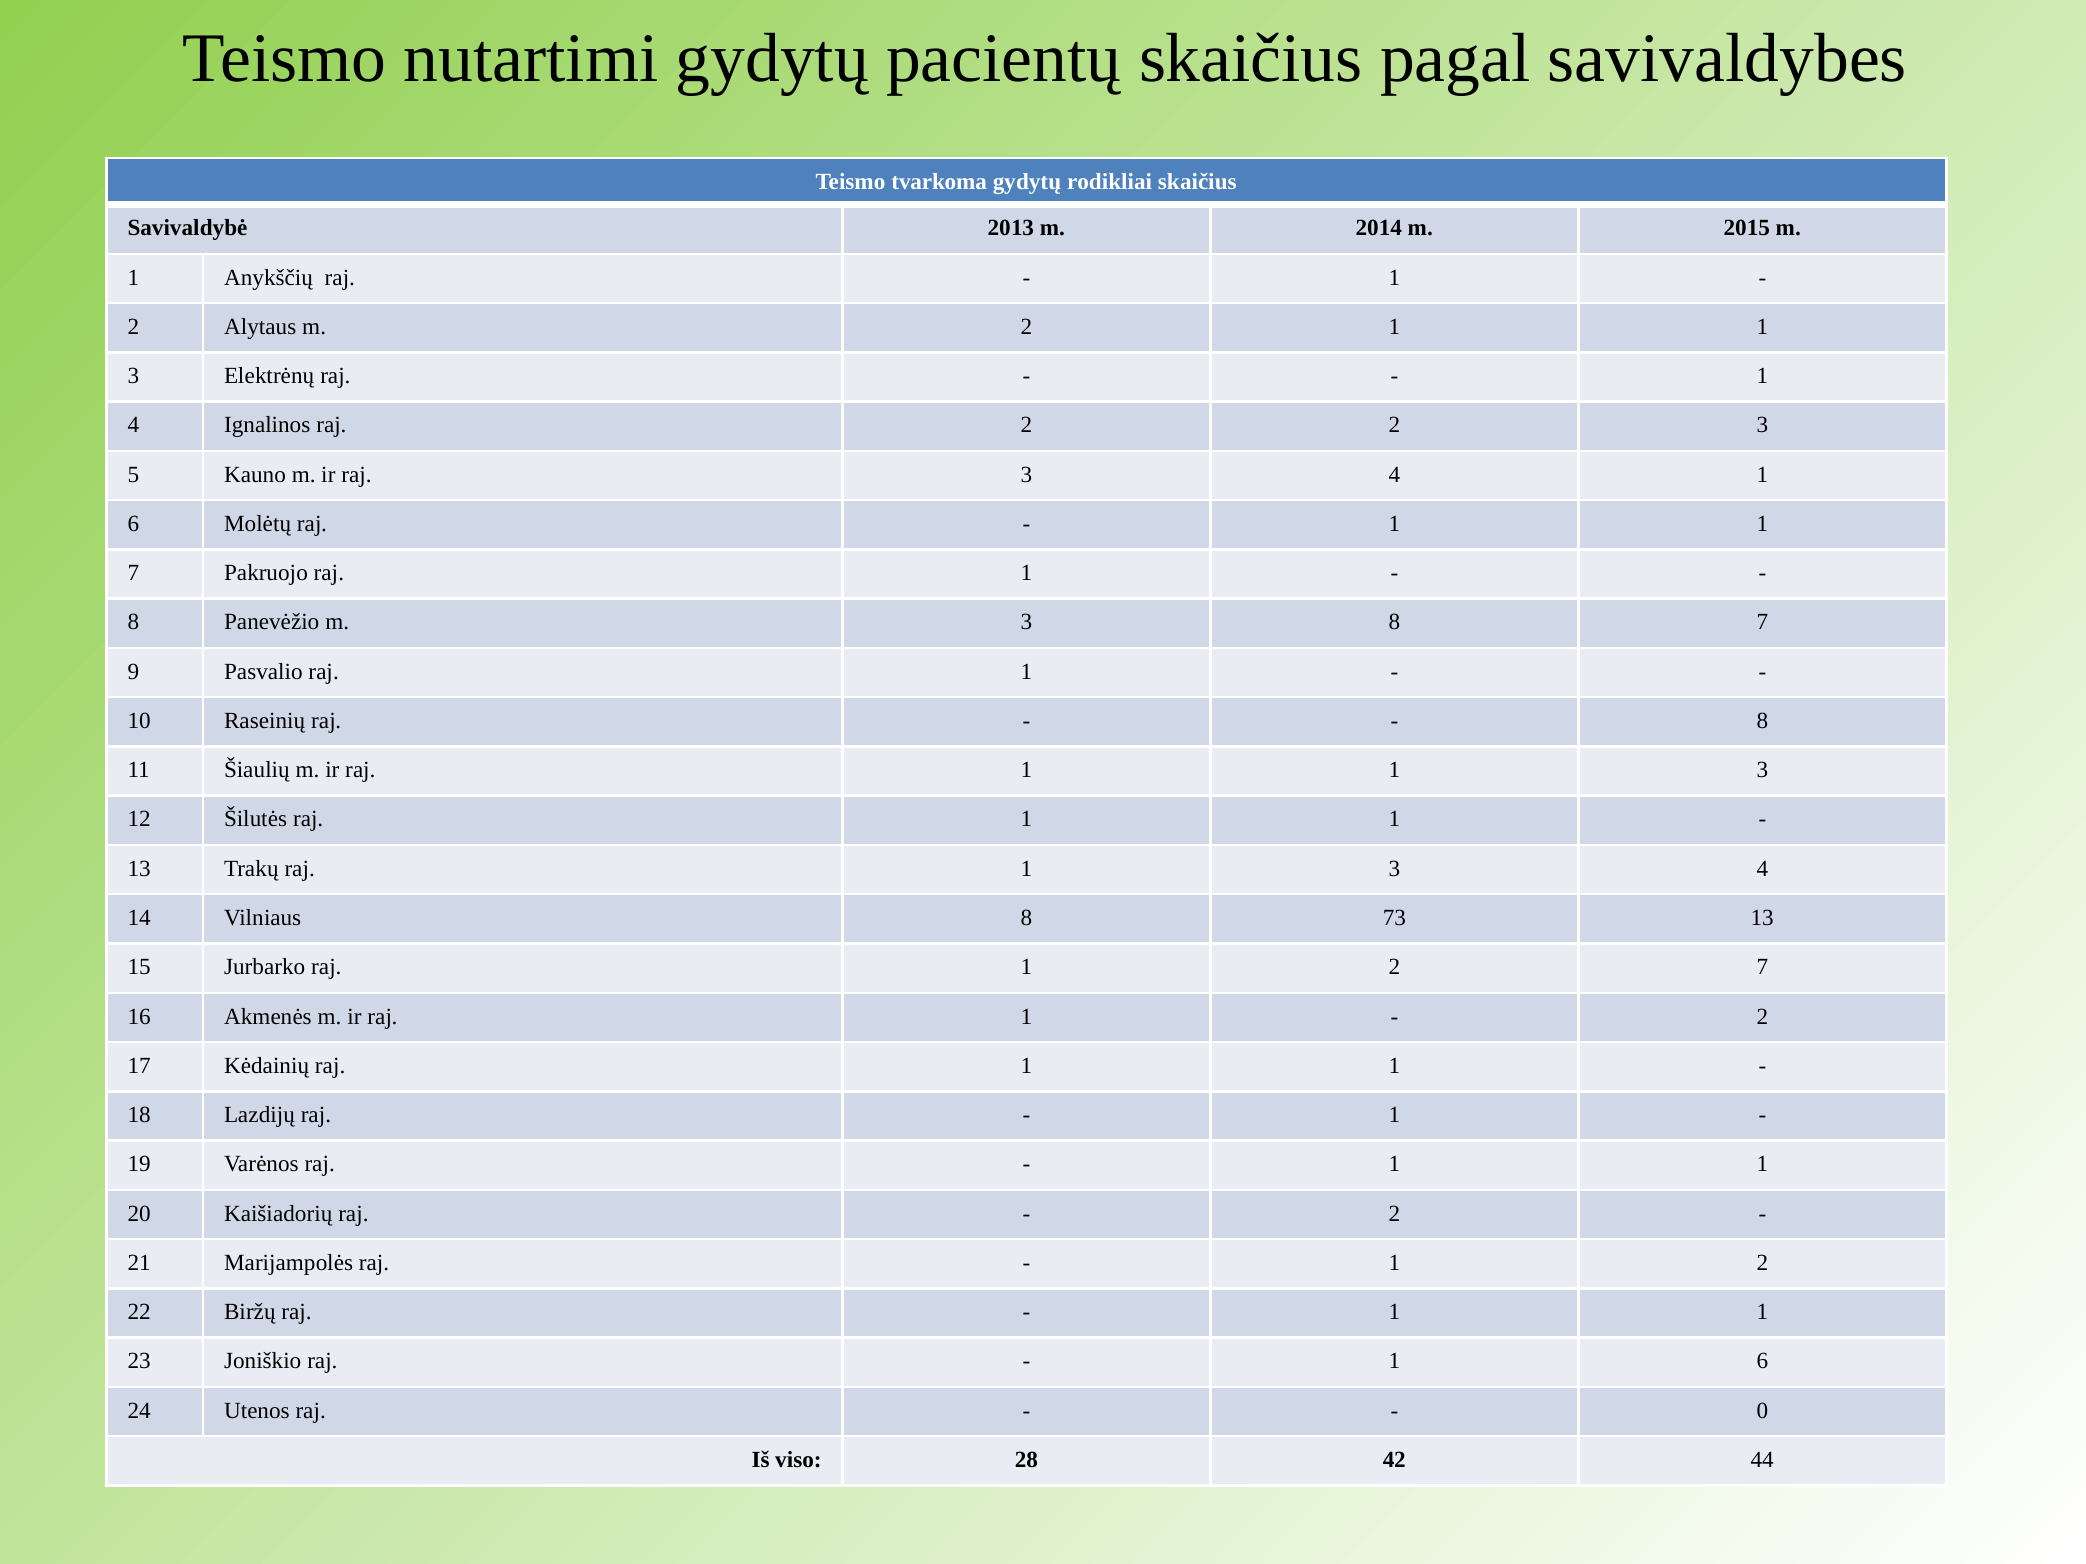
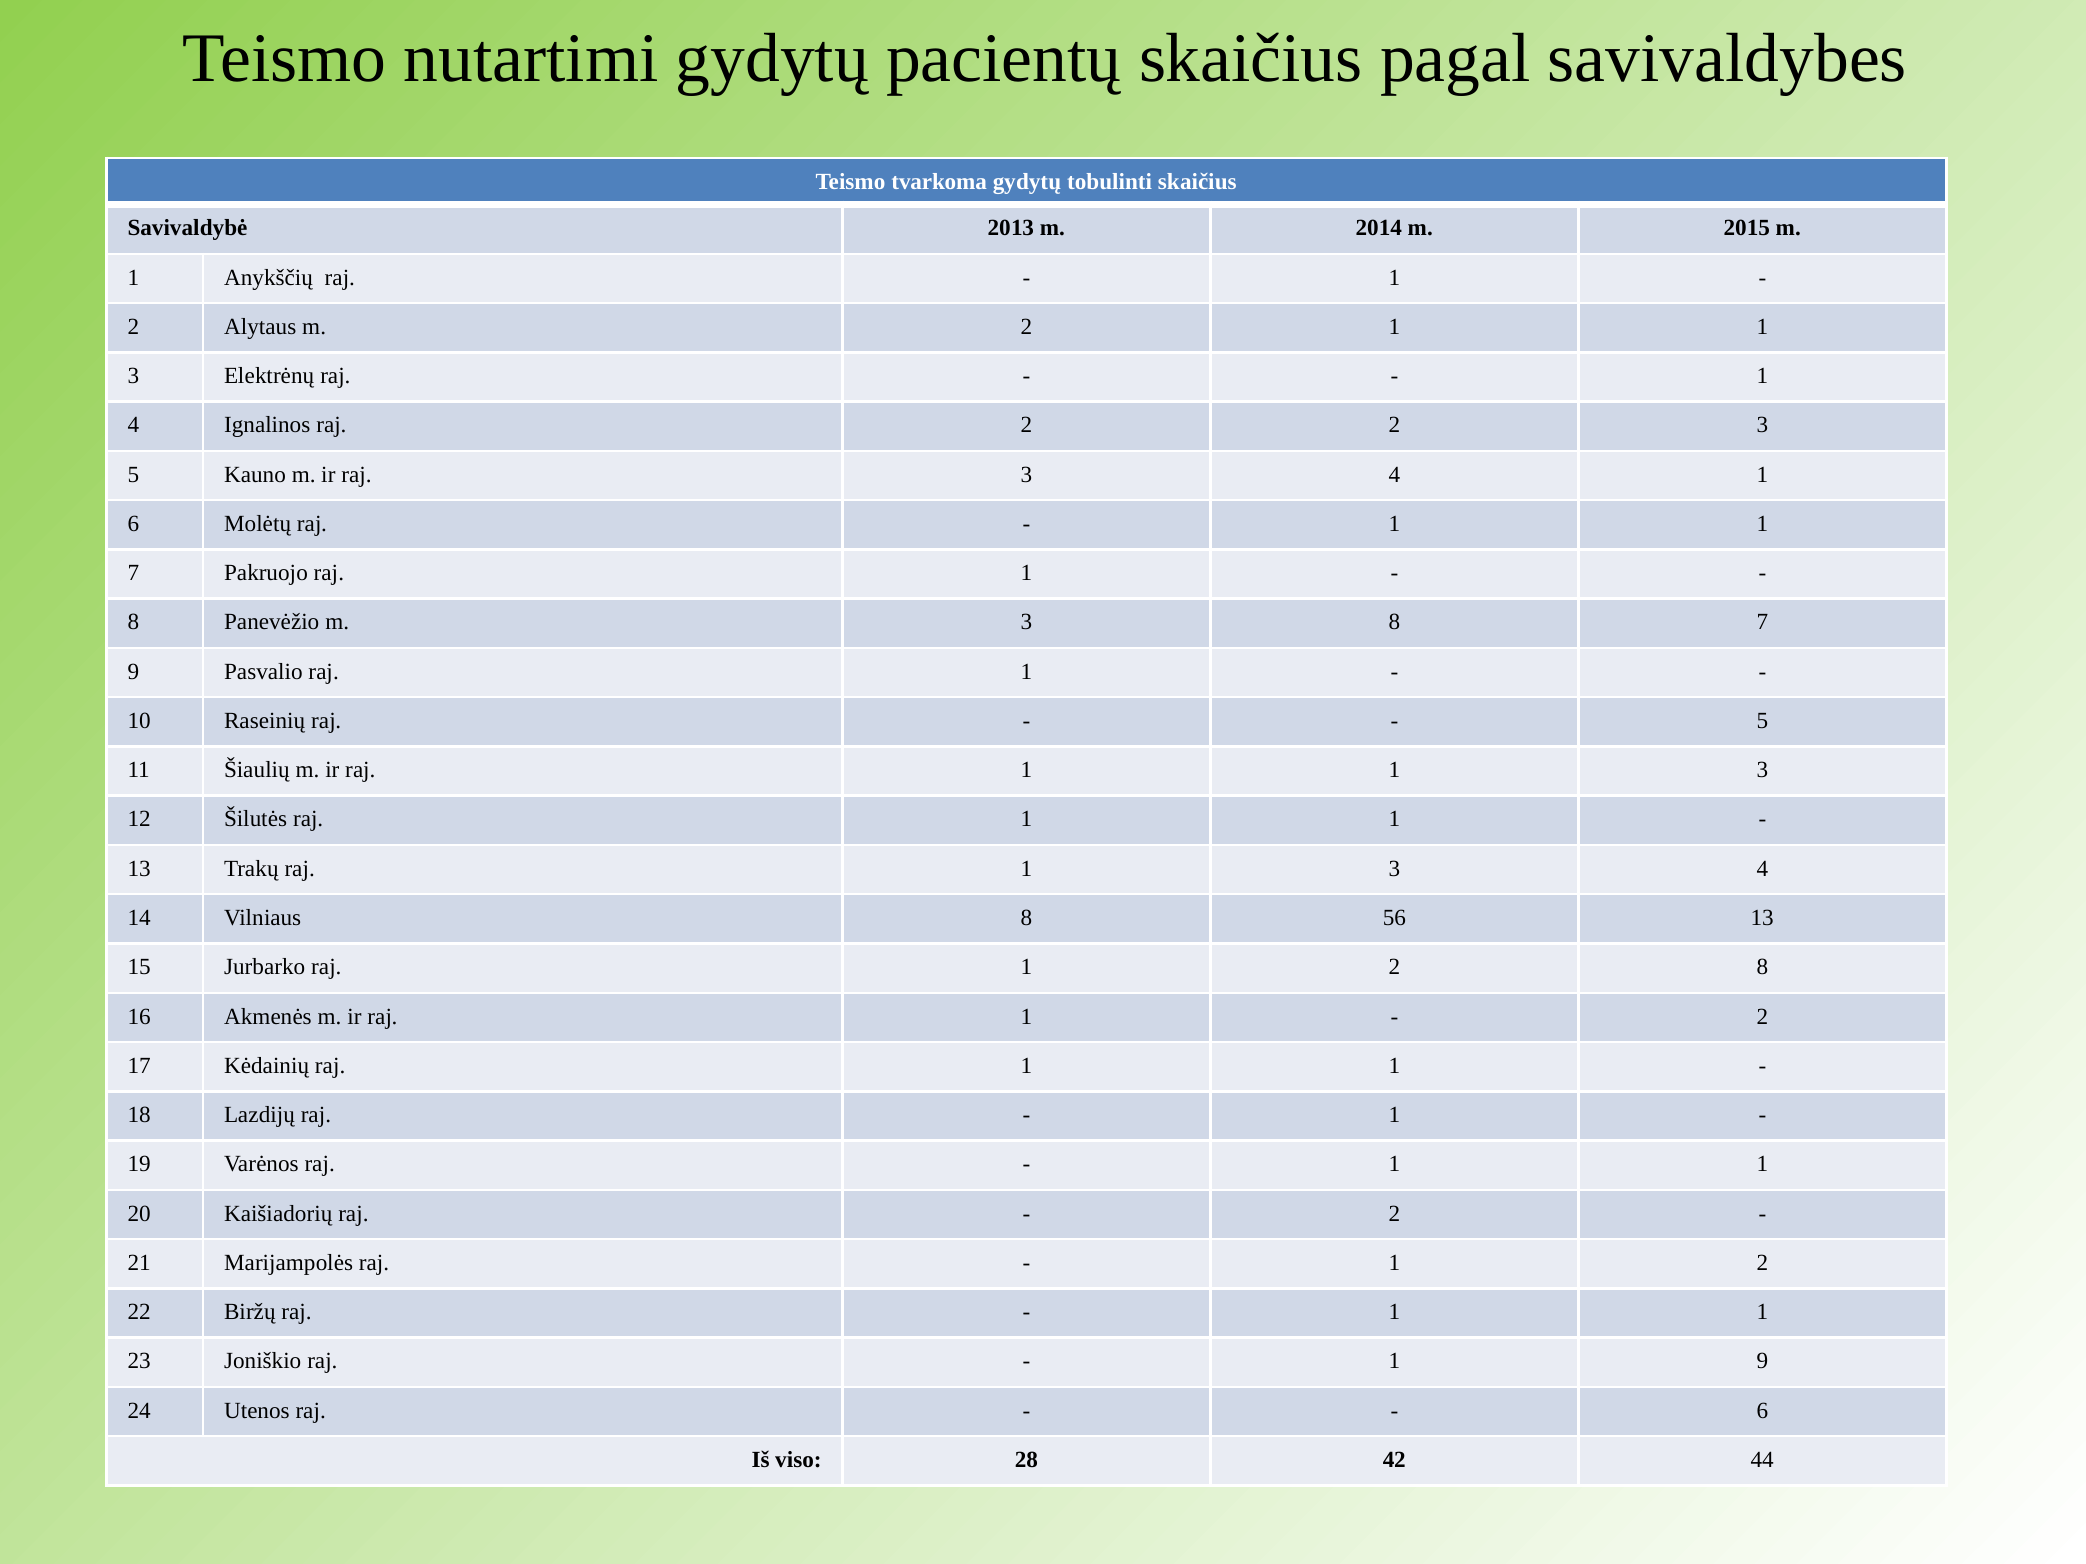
rodikliai: rodikliai -> tobulinti
8 at (1762, 721): 8 -> 5
73: 73 -> 56
2 7: 7 -> 8
6 at (1762, 1362): 6 -> 9
0 at (1762, 1411): 0 -> 6
